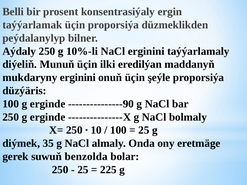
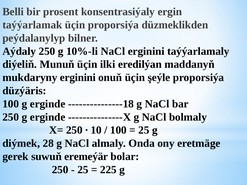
---------------90: ---------------90 -> ---------------18
35: 35 -> 28
benzolda: benzolda -> eremeýär
